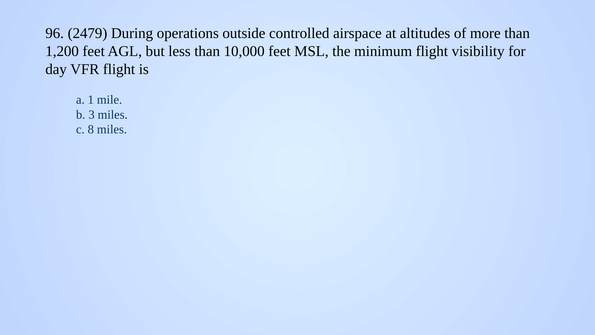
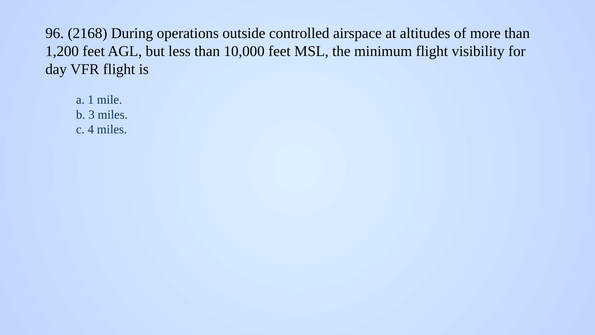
2479: 2479 -> 2168
8: 8 -> 4
